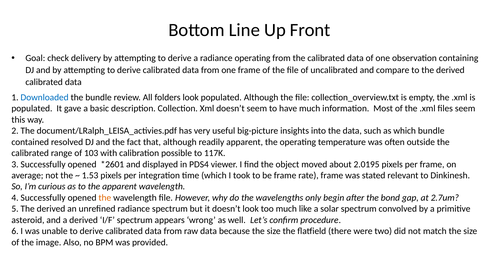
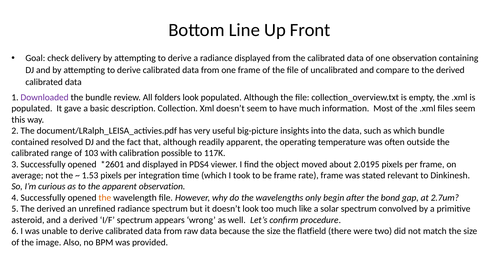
radiance operating: operating -> displayed
Downloaded colour: blue -> purple
apparent wavelength: wavelength -> observation
